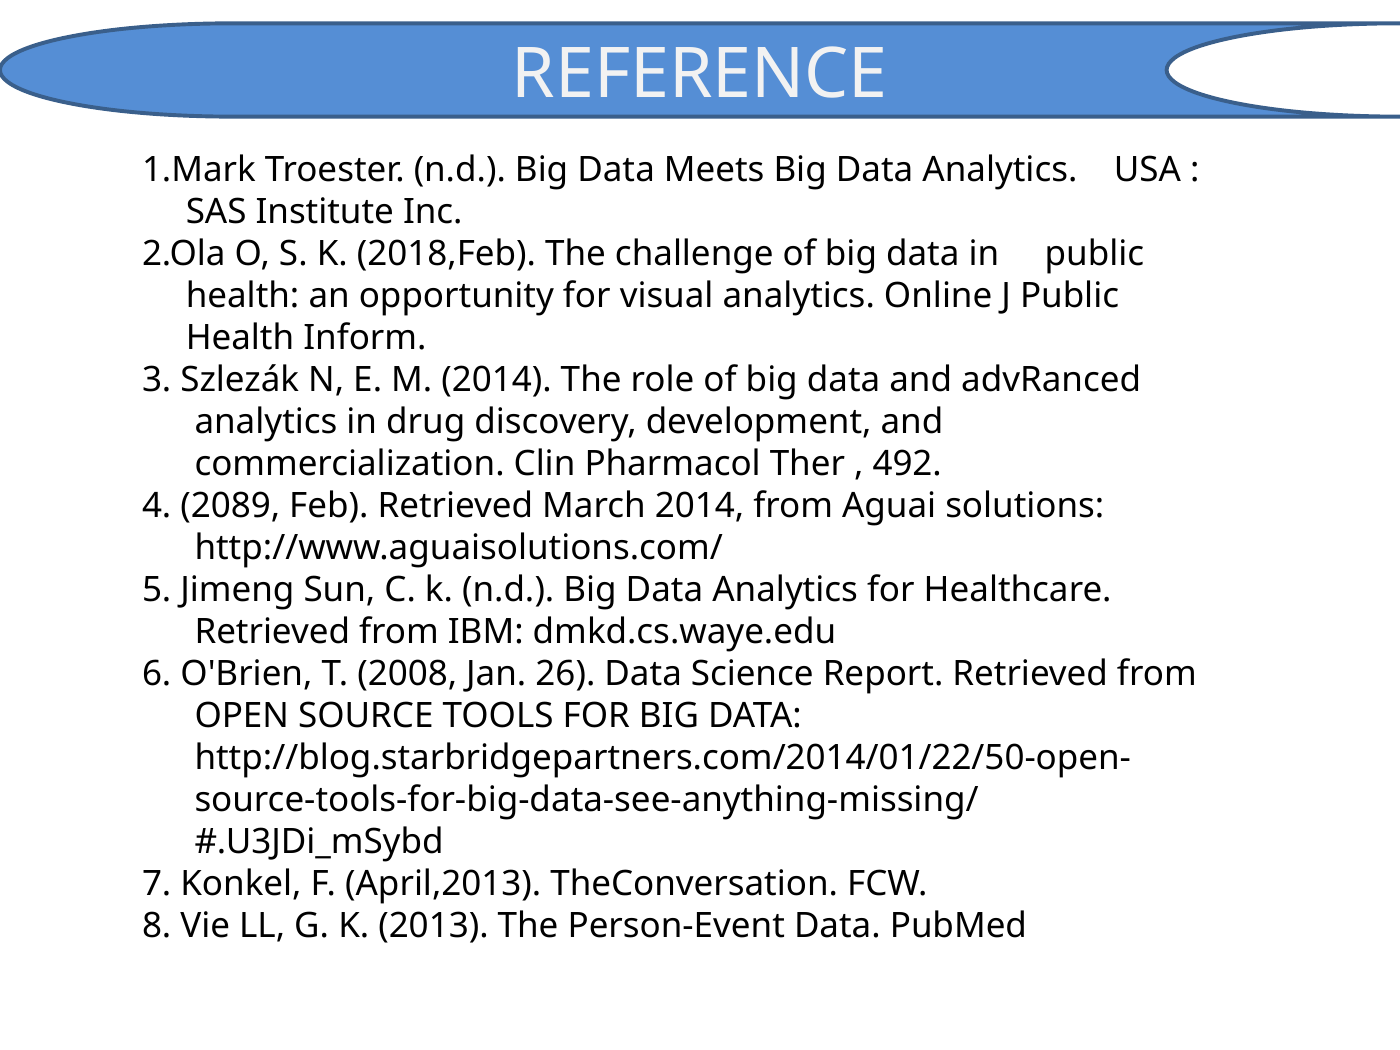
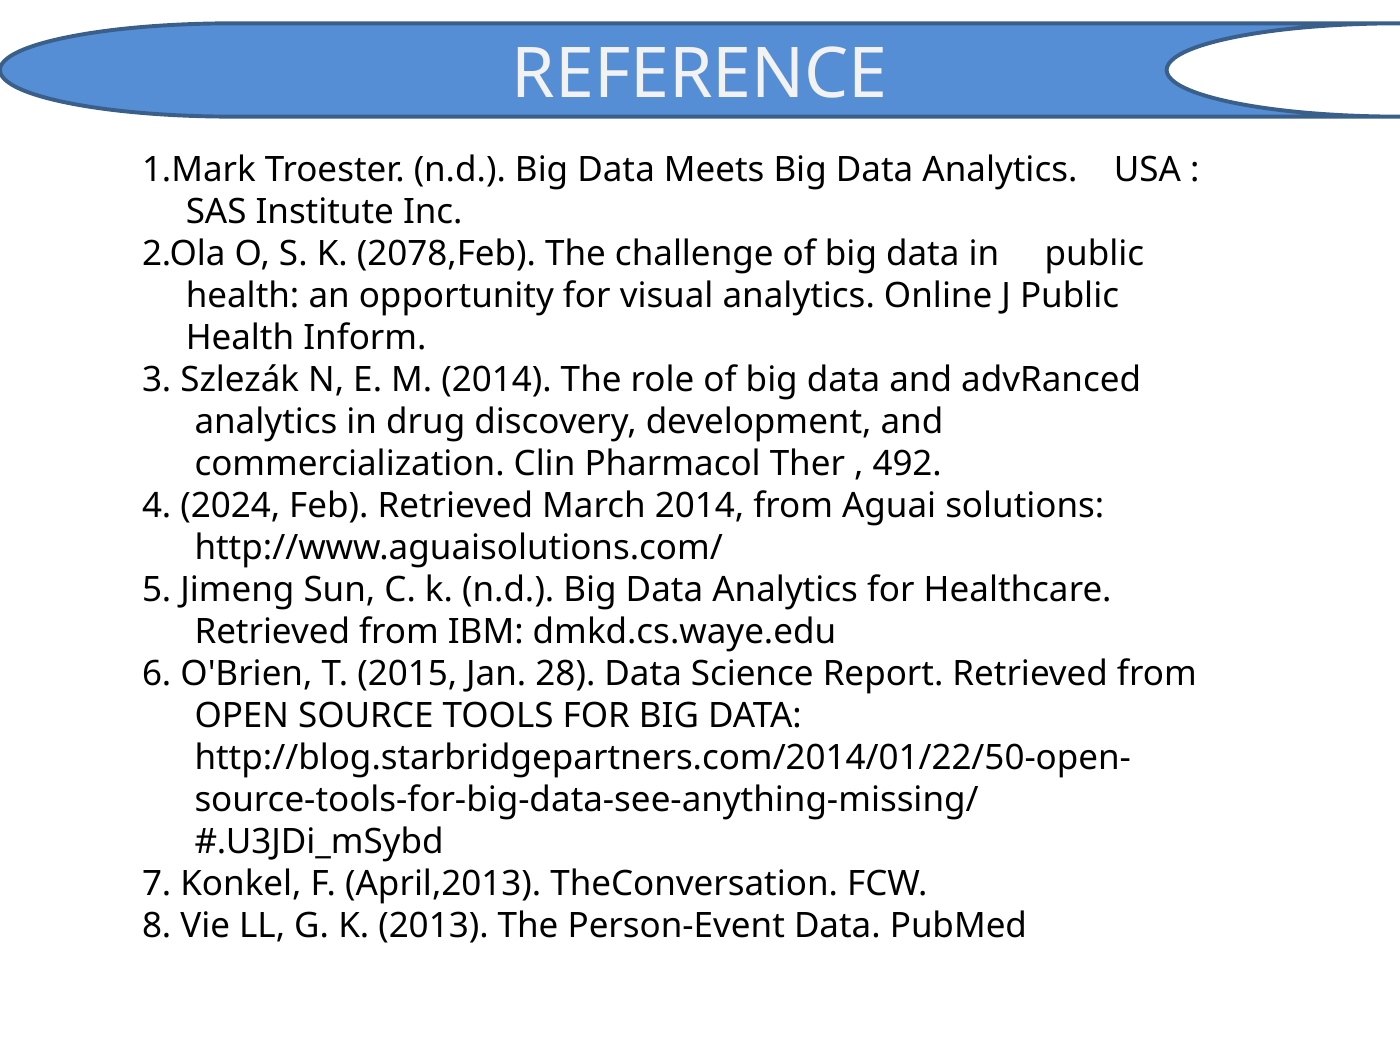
2018,Feb: 2018,Feb -> 2078,Feb
2089: 2089 -> 2024
2008: 2008 -> 2015
26: 26 -> 28
